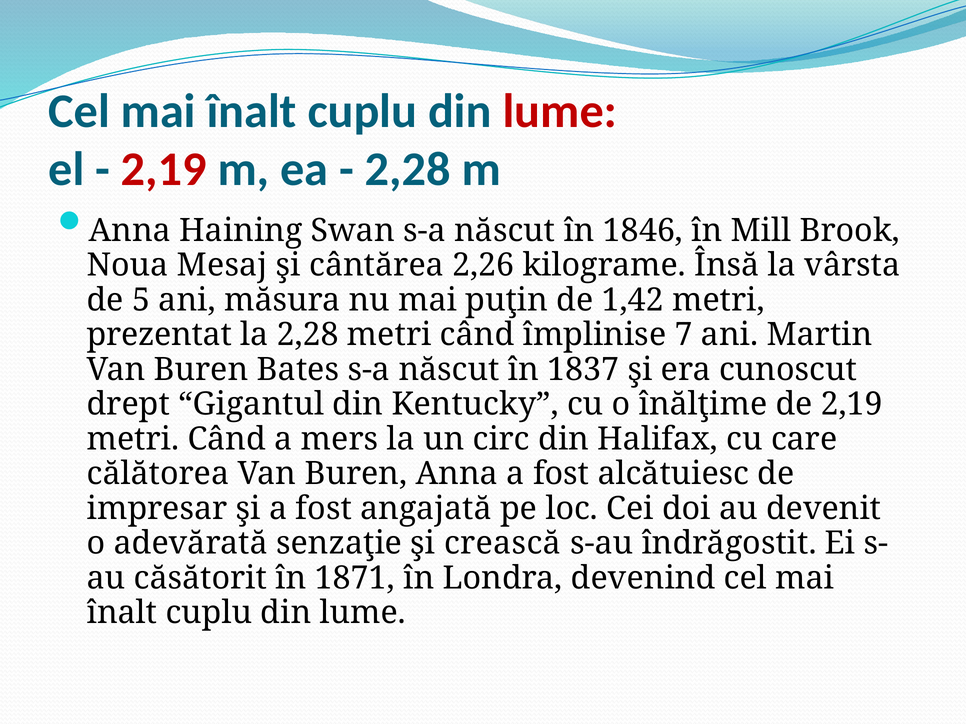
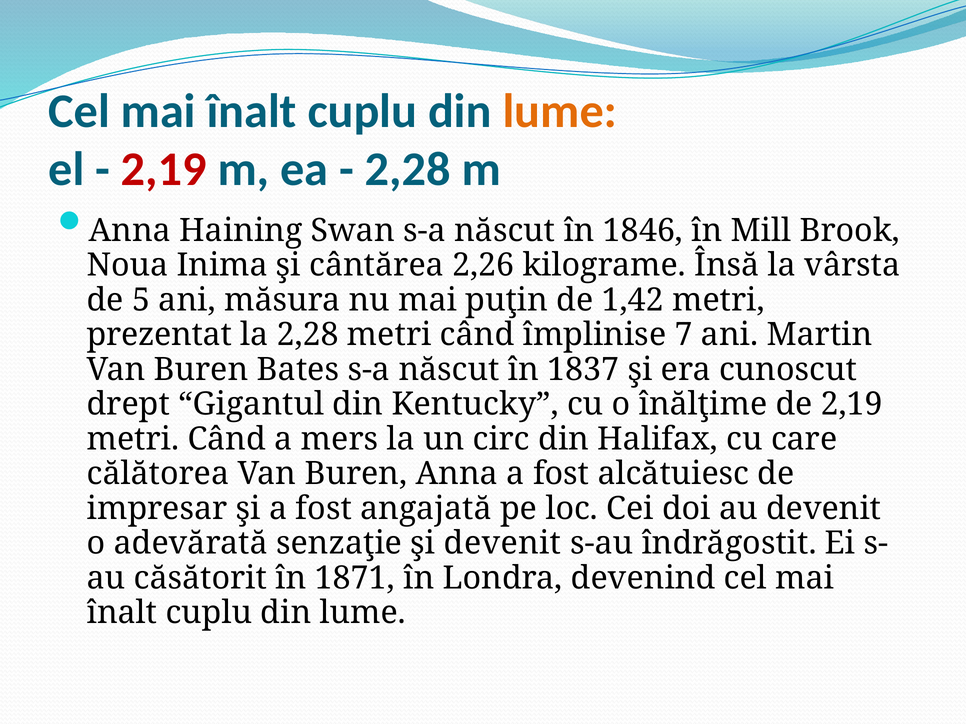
lume at (560, 112) colour: red -> orange
Mesaj: Mesaj -> Inima
şi crească: crească -> devenit
